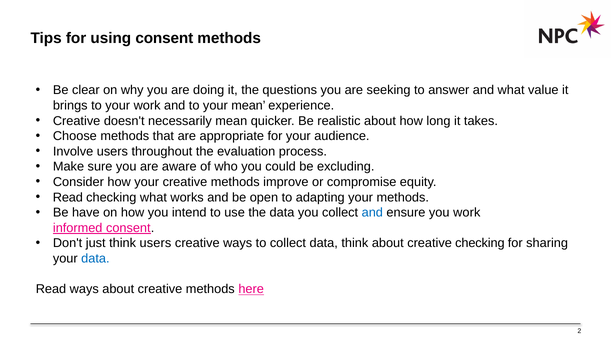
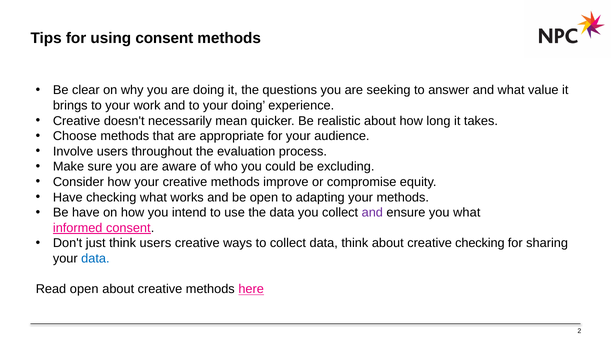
your mean: mean -> doing
Read at (68, 197): Read -> Have
and at (372, 212) colour: blue -> purple
you work: work -> what
Read ways: ways -> open
